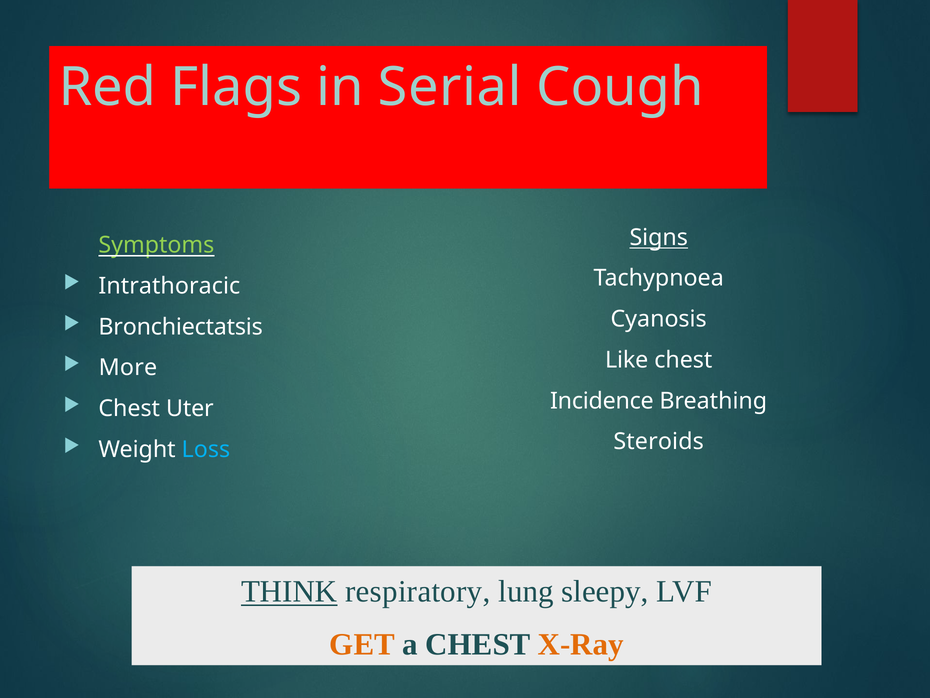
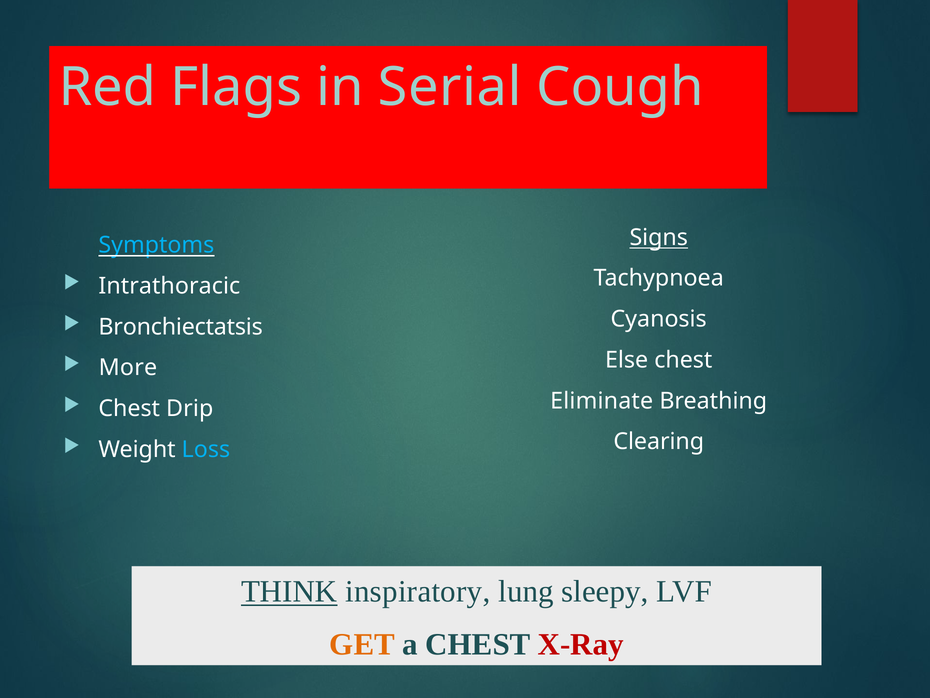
Symptoms colour: light green -> light blue
Like: Like -> Else
Incidence: Incidence -> Eliminate
Uter: Uter -> Drip
Steroids: Steroids -> Clearing
respiratory: respiratory -> inspiratory
X-Ray colour: orange -> red
